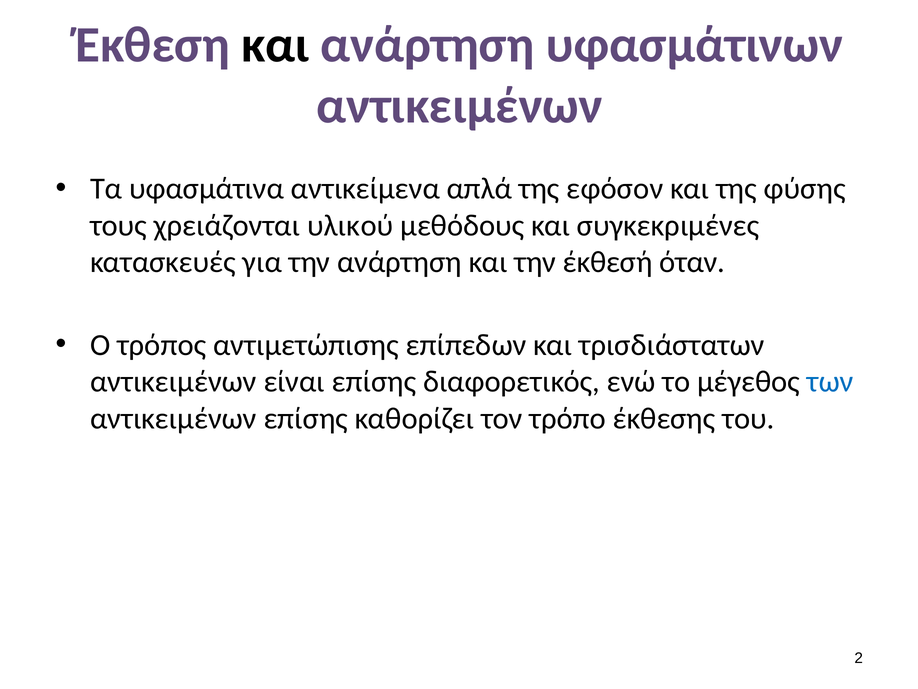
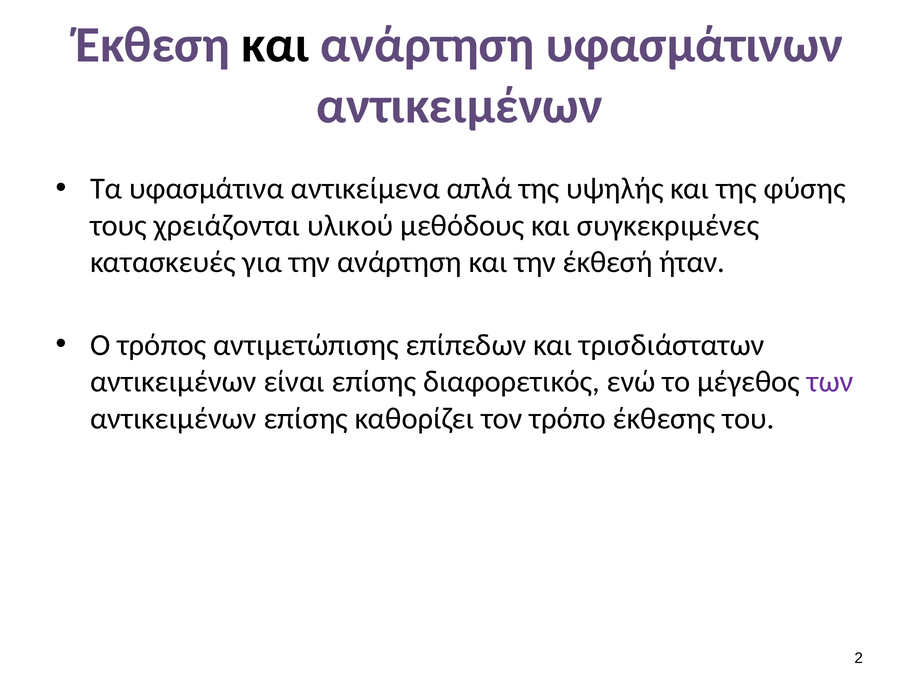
εφόσον: εφόσον -> υψηλής
όταν: όταν -> ήταν
των colour: blue -> purple
